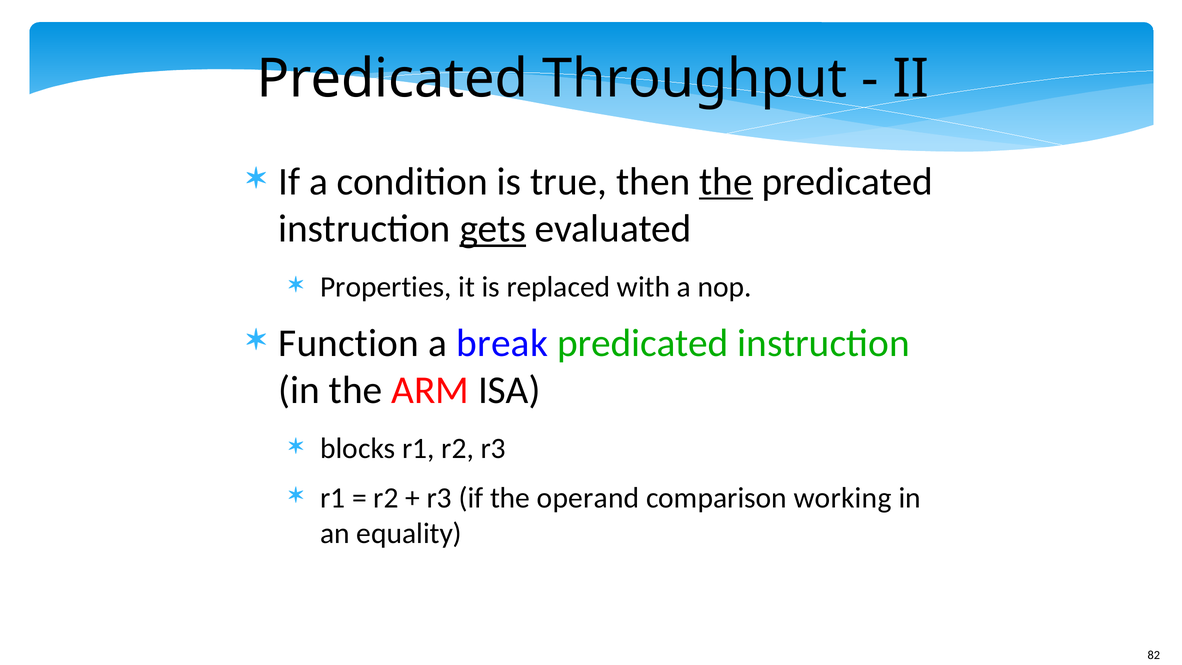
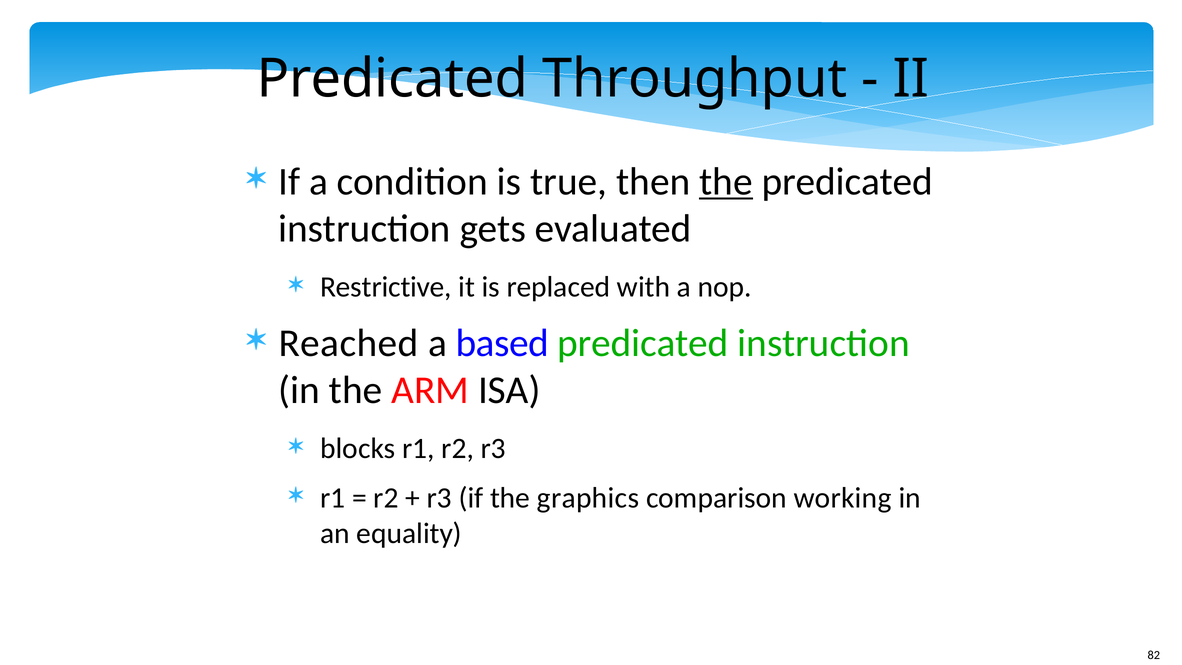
gets underline: present -> none
Properties: Properties -> Restrictive
Function: Function -> Reached
break: break -> based
operand: operand -> graphics
